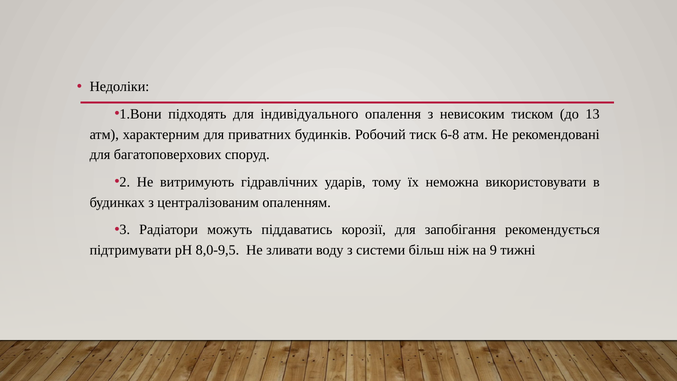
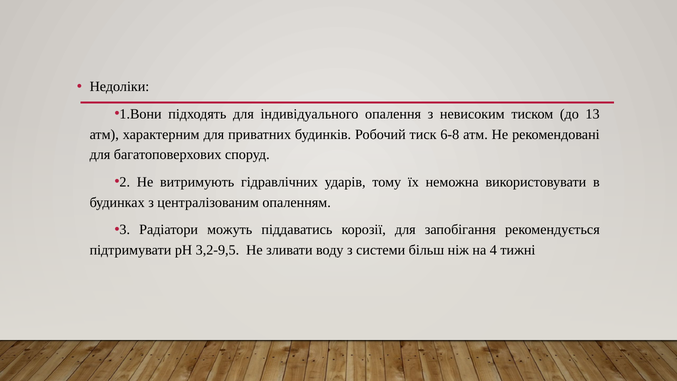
8,0-9,5: 8,0-9,5 -> 3,2-9,5
9: 9 -> 4
